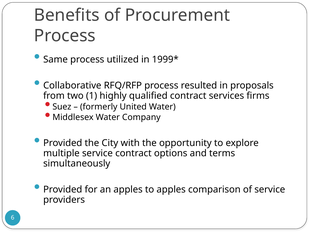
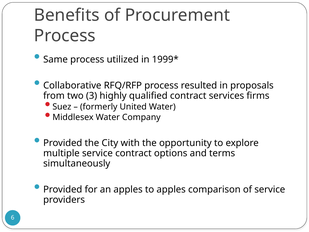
1: 1 -> 3
